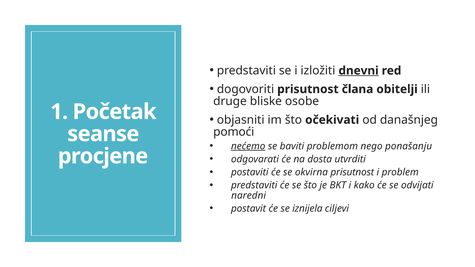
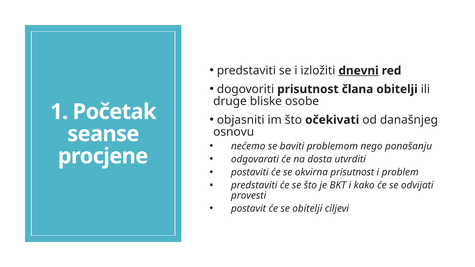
pomoći: pomoći -> osnovu
nećemo underline: present -> none
naredni: naredni -> provesti
se iznijela: iznijela -> obitelji
